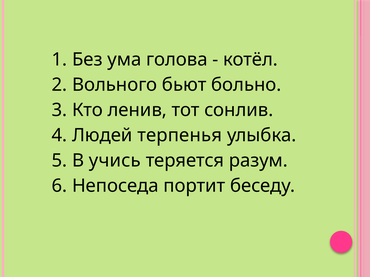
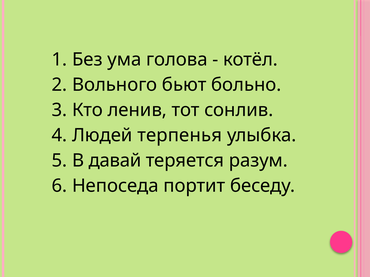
учись: учись -> давай
